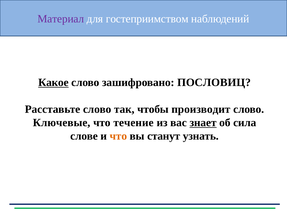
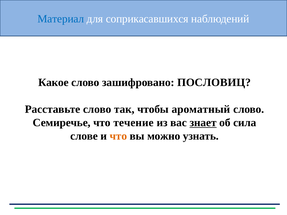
Материал colour: purple -> blue
гостеприимством: гостеприимством -> соприкасавшихся
Какое underline: present -> none
производит: производит -> ароматный
Ключевые: Ключевые -> Семиречье
станут: станут -> можно
